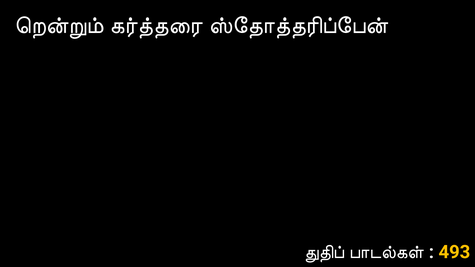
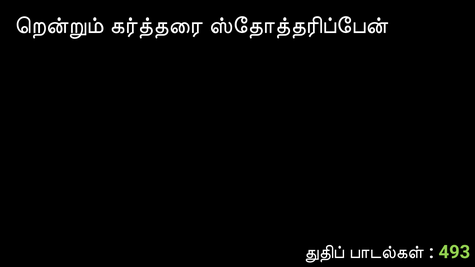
493 colour: yellow -> light green
